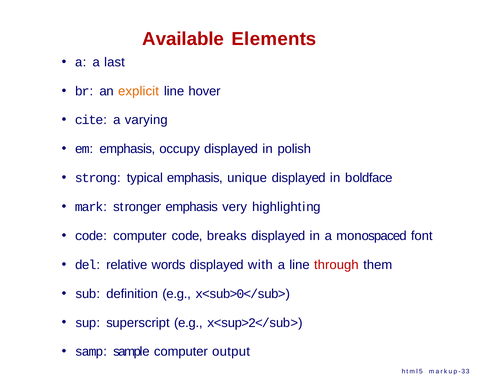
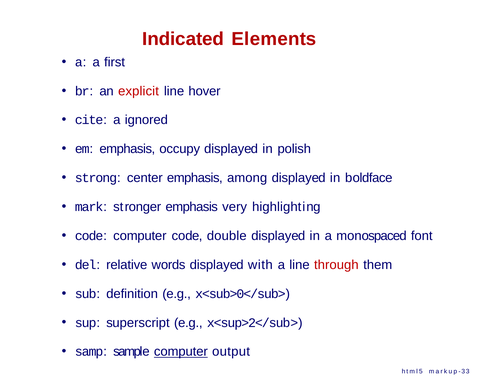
Available: Available -> Indicated
last: last -> first
explicit colour: orange -> red
varying: varying -> ignored
typical: typical -> center
unique: unique -> among
breaks: breaks -> double
computer at (181, 352) underline: none -> present
